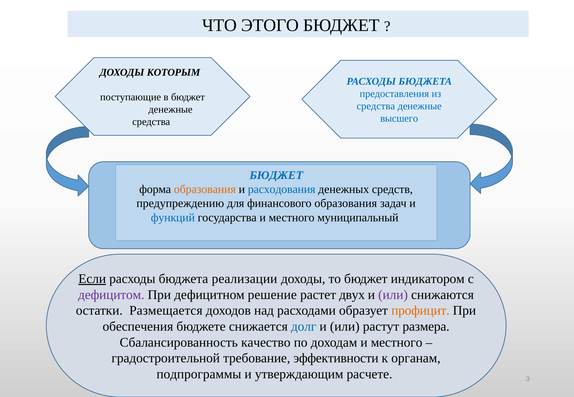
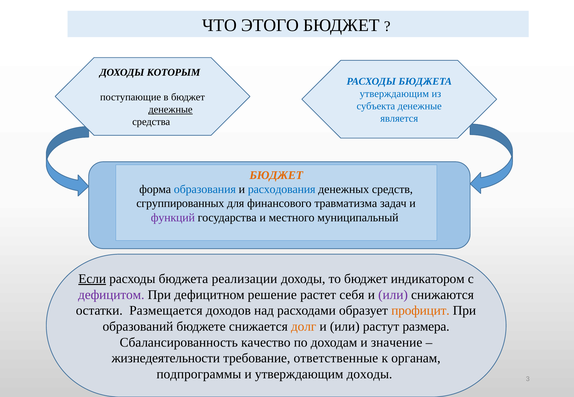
предоставления at (394, 94): предоставления -> утверждающим
средства at (376, 106): средства -> субъекта
денежные at (171, 110) underline: none -> present
высшего: высшего -> является
БЮДЖЕТ at (276, 175) colour: blue -> orange
образования at (205, 190) colour: orange -> blue
предупреждению: предупреждению -> сгруппированных
финансового образования: образования -> травматизма
функций colour: blue -> purple
двух: двух -> себя
обеспечения: обеспечения -> образований
долг colour: blue -> orange
доходам и местного: местного -> значение
градостроительной: градостроительной -> жизнедеятельности
эффективности: эффективности -> ответственные
утверждающим расчете: расчете -> доходы
